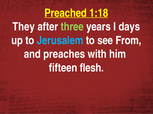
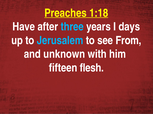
Preached: Preached -> Preaches
They: They -> Have
three colour: light green -> light blue
preaches: preaches -> unknown
